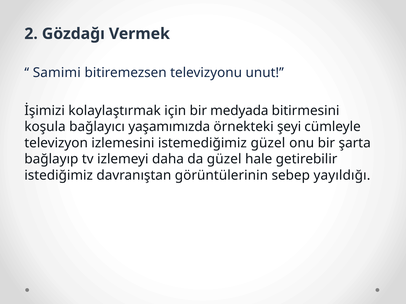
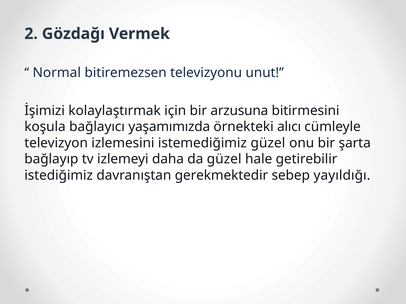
Samimi: Samimi -> Normal
medyada: medyada -> arzusuna
şeyi: şeyi -> alıcı
görüntülerinin: görüntülerinin -> gerekmektedir
